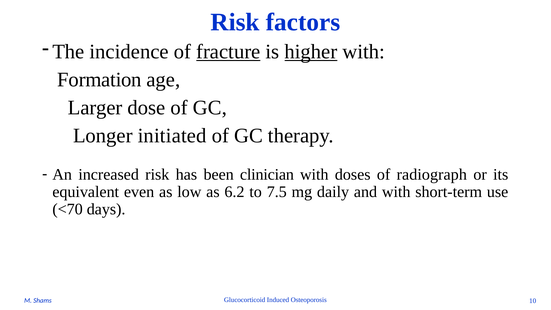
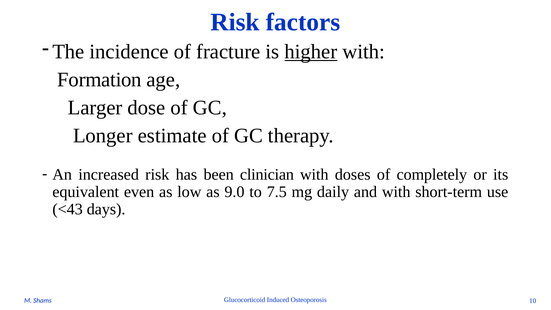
fracture underline: present -> none
initiated: initiated -> estimate
radiograph: radiograph -> completely
6.2: 6.2 -> 9.0
<70: <70 -> <43
